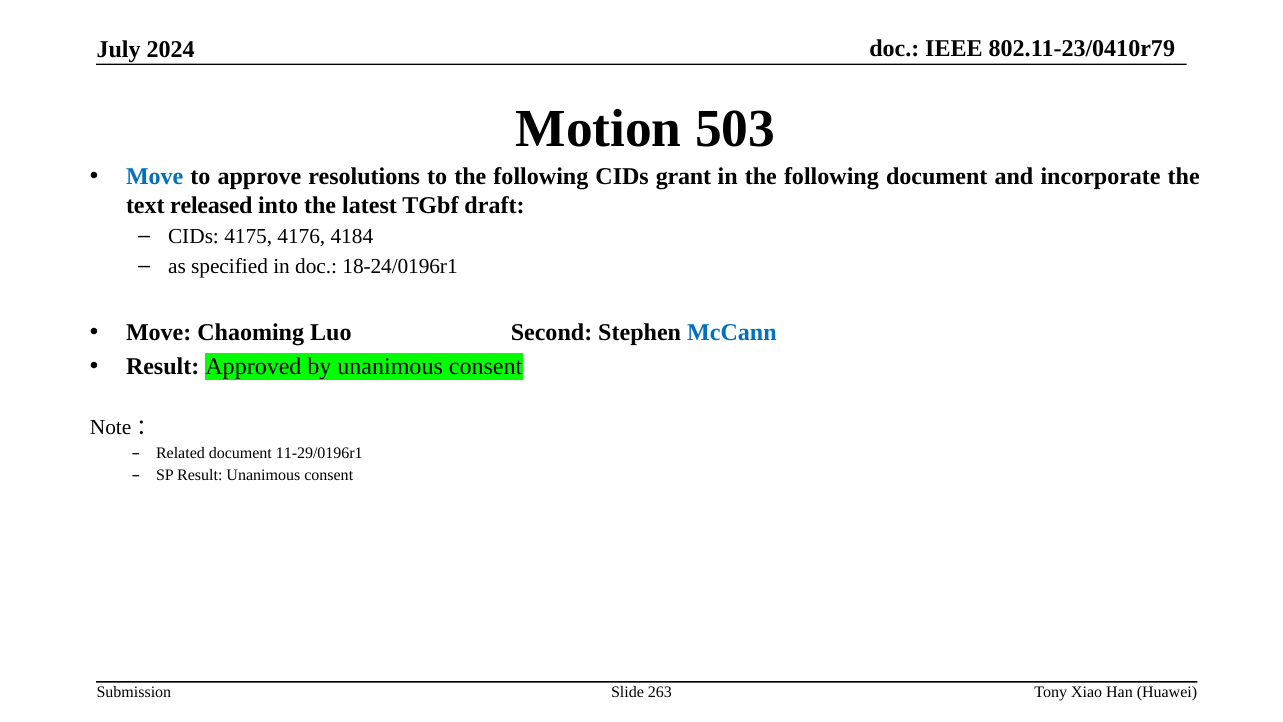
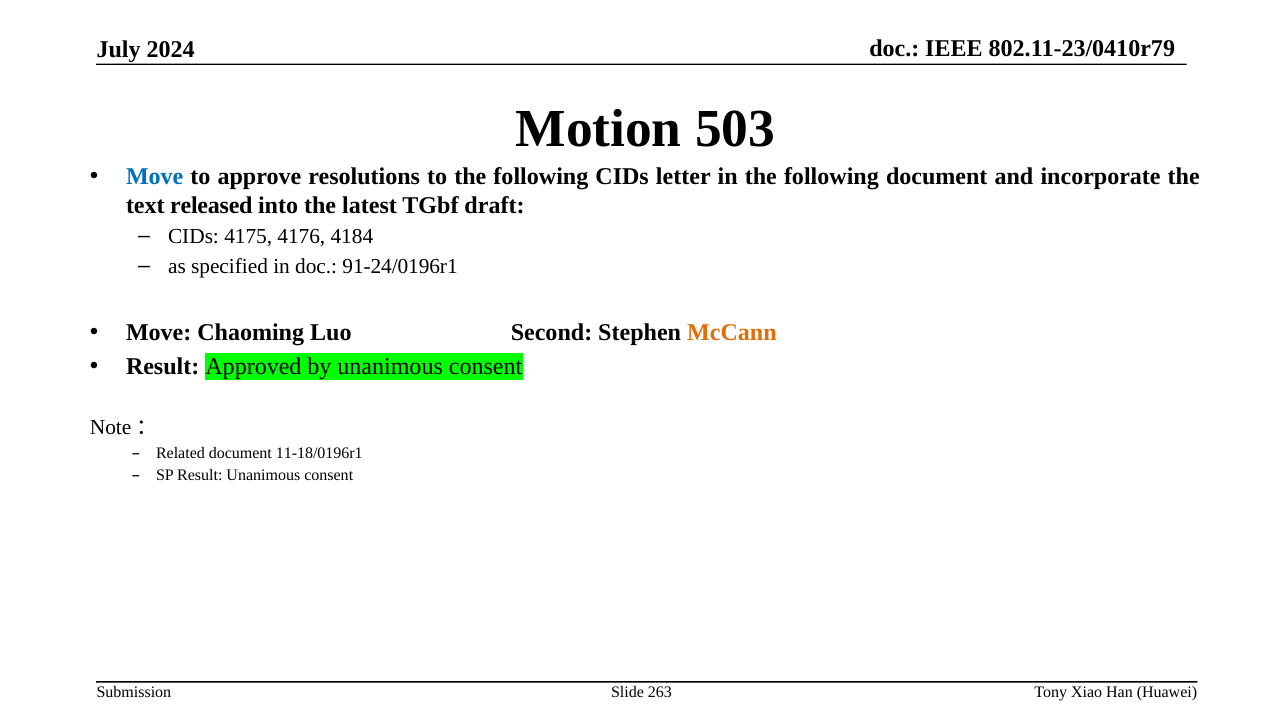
grant: grant -> letter
18-24/0196r1: 18-24/0196r1 -> 91-24/0196r1
McCann colour: blue -> orange
11-29/0196r1: 11-29/0196r1 -> 11-18/0196r1
